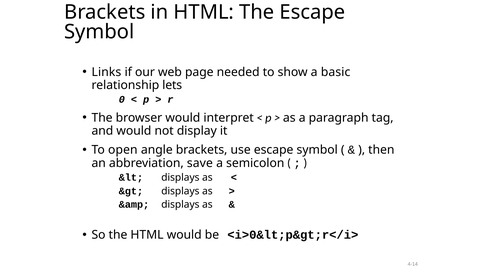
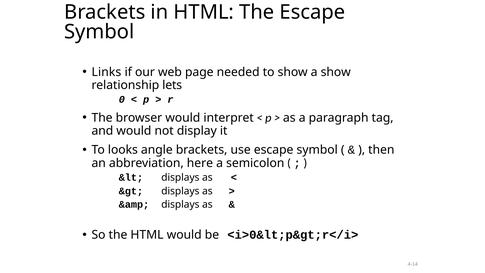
a basic: basic -> show
open: open -> looks
save: save -> here
